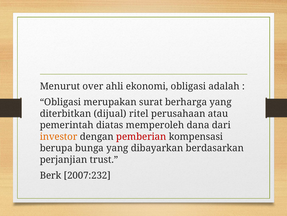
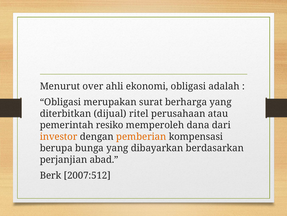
diatas: diatas -> resiko
pemberian colour: red -> orange
trust: trust -> abad
2007:232: 2007:232 -> 2007:512
